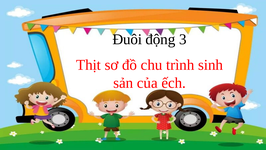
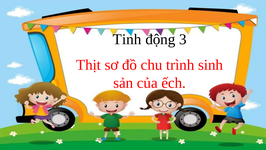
Đuôi: Đuôi -> Tinh
